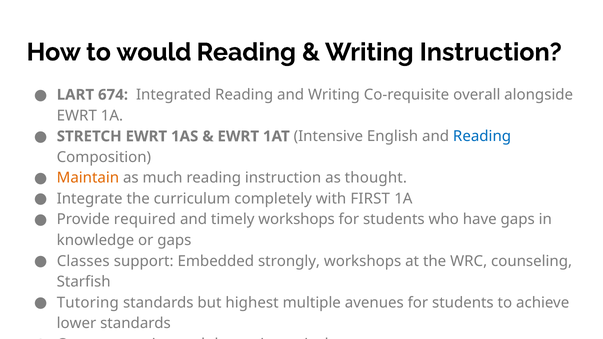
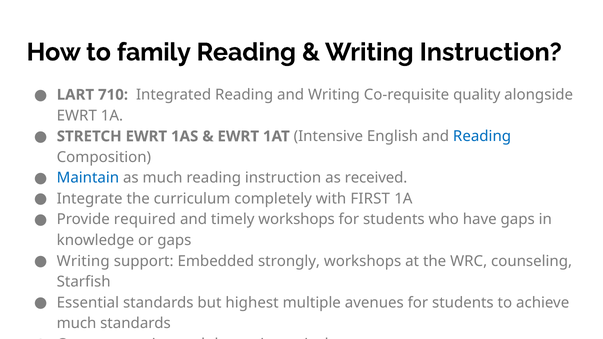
would: would -> family
674: 674 -> 710
overall: overall -> quality
Maintain colour: orange -> blue
thought: thought -> received
Classes at (83, 261): Classes -> Writing
Tutoring: Tutoring -> Essential
lower at (77, 324): lower -> much
